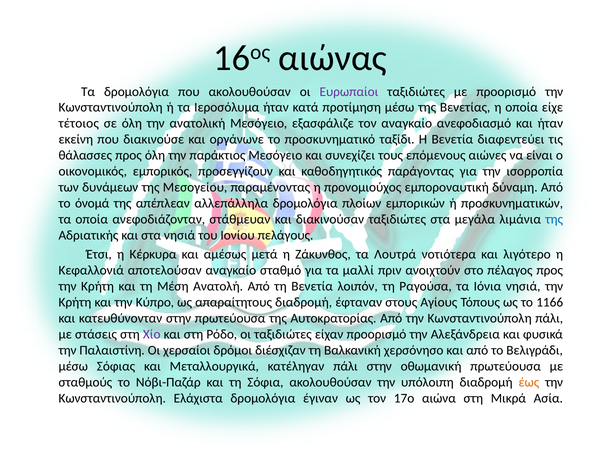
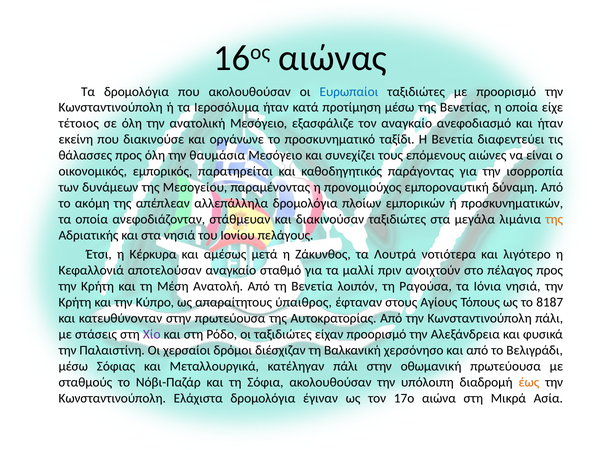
Ευρωπαίοι colour: purple -> blue
παράκτιος: παράκτιος -> θαυμάσια
προσεγγίζουν: προσεγγίζουν -> παρατηρείται
όνομά: όνομά -> ακόμη
της at (554, 220) colour: blue -> orange
απαραίτητους διαδρομή: διαδρομή -> ύπαιθρος
1166: 1166 -> 8187
